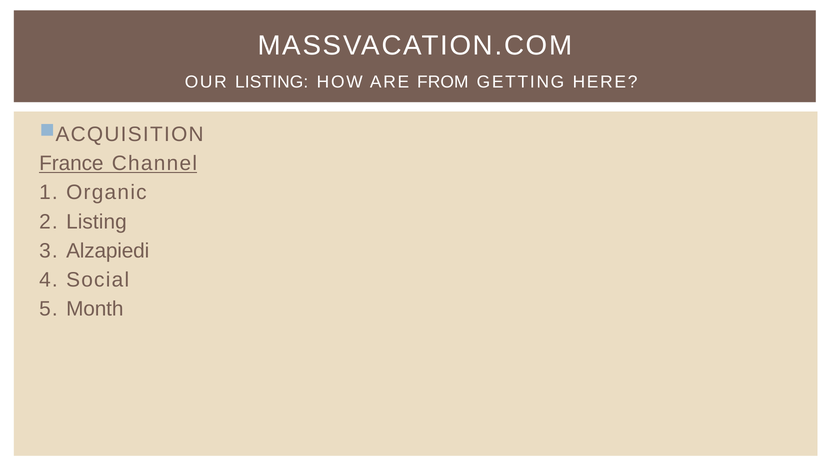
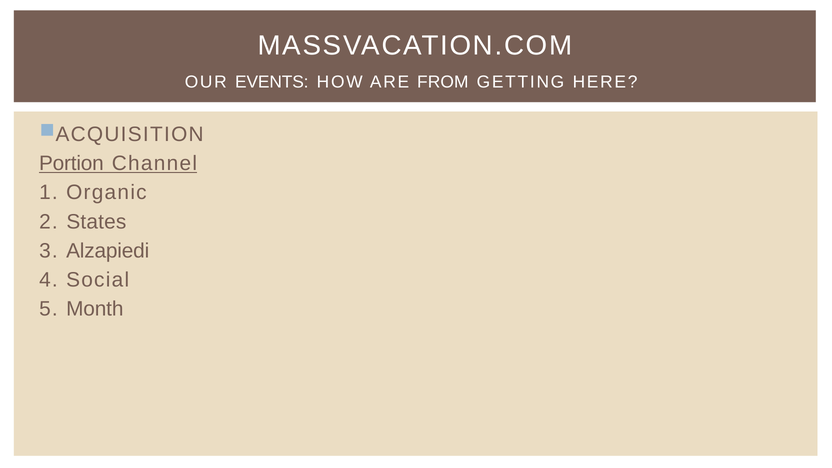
OUR LISTING: LISTING -> EVENTS
France: France -> Portion
2 Listing: Listing -> States
